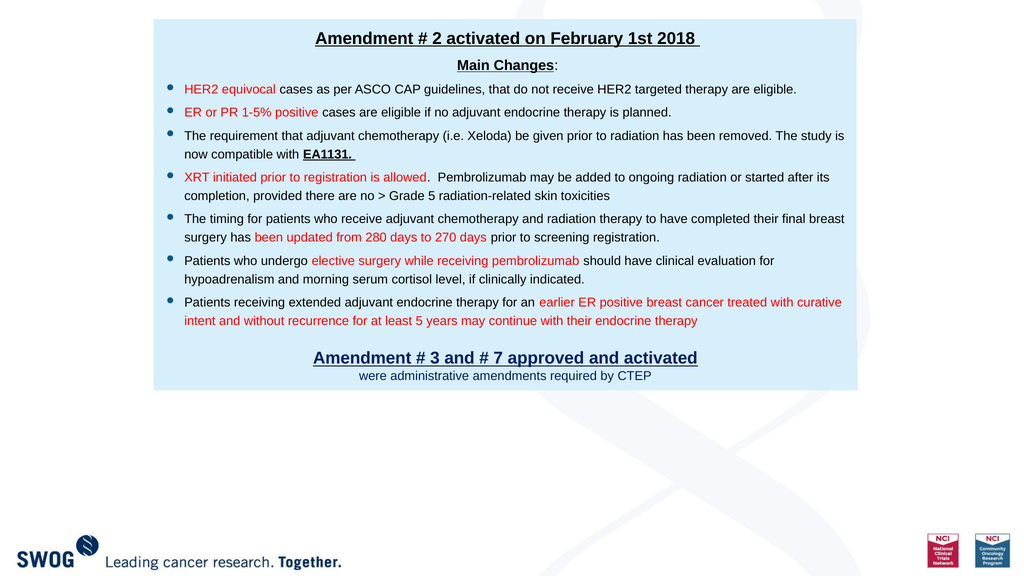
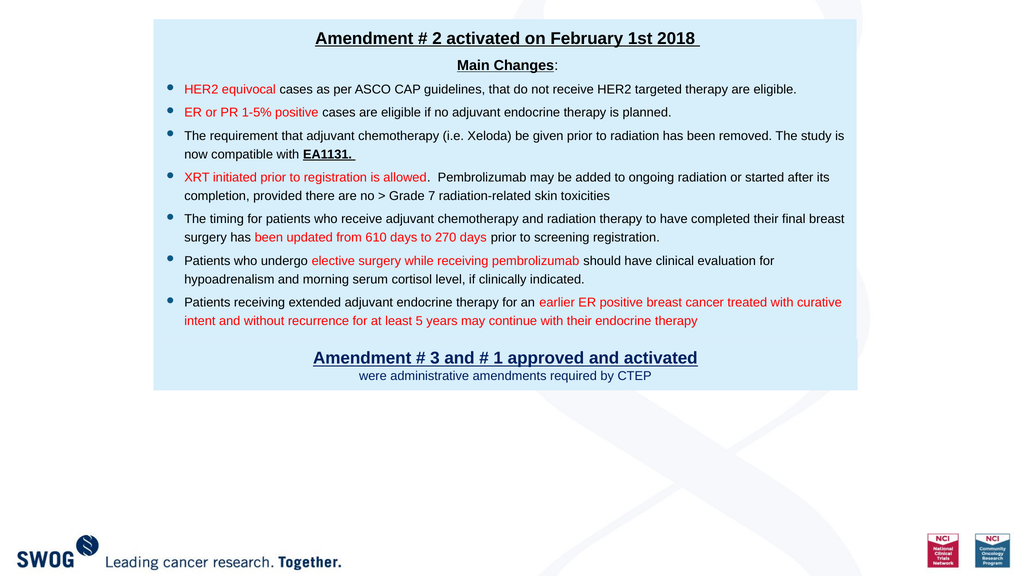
Grade 5: 5 -> 7
280: 280 -> 610
7: 7 -> 1
